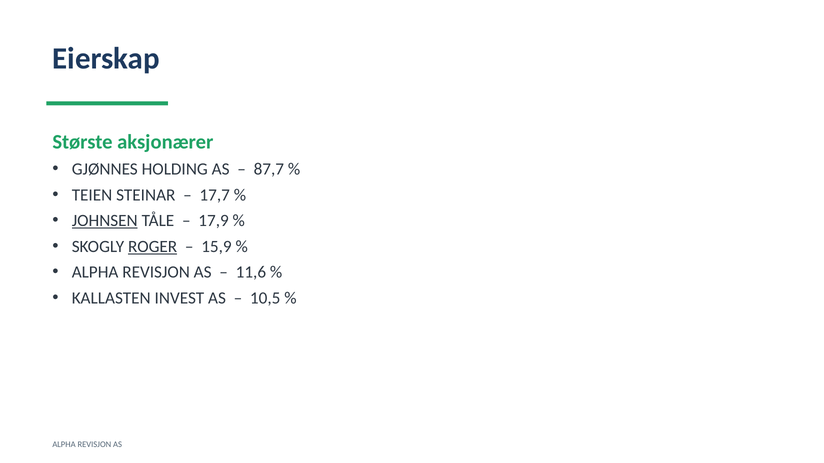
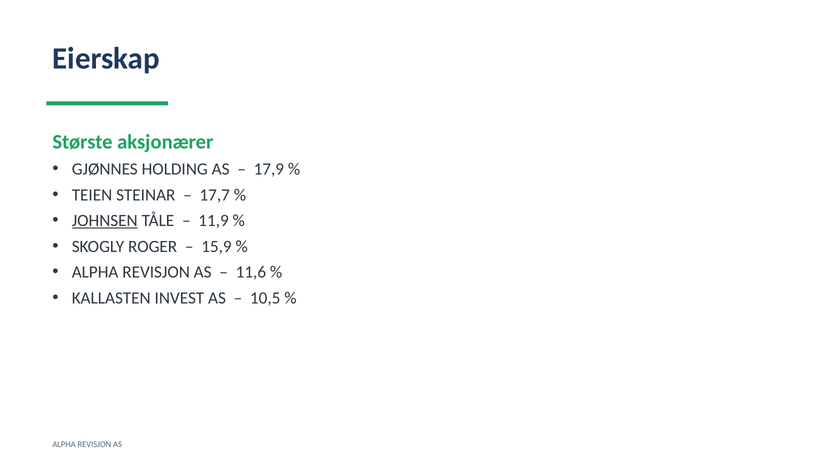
87,7: 87,7 -> 17,9
17,9: 17,9 -> 11,9
ROGER underline: present -> none
